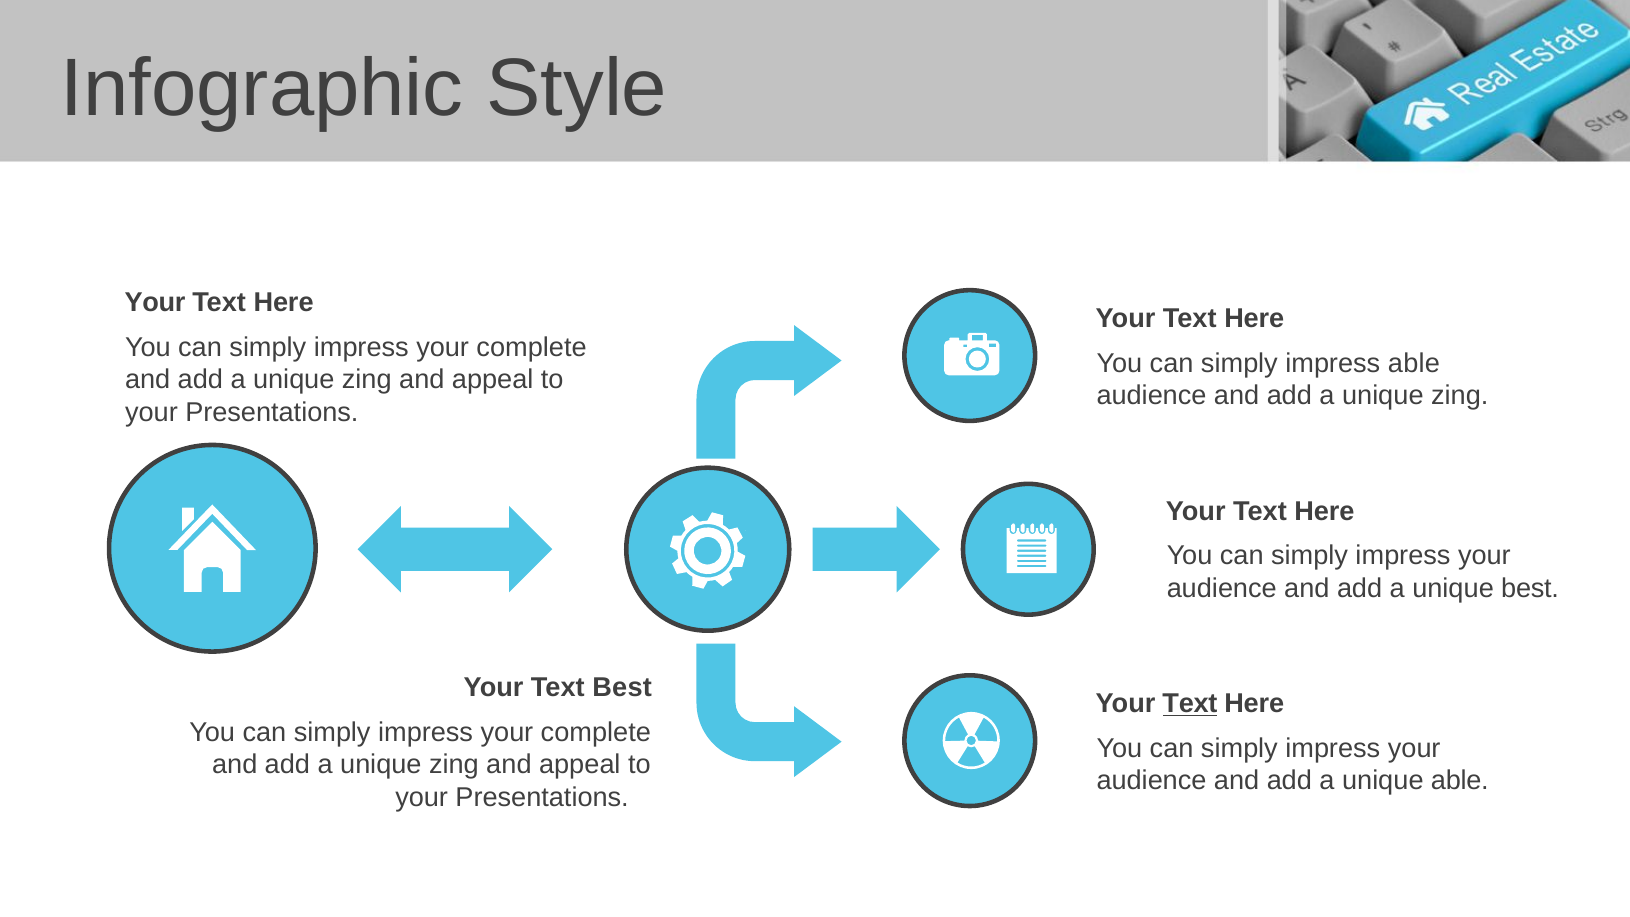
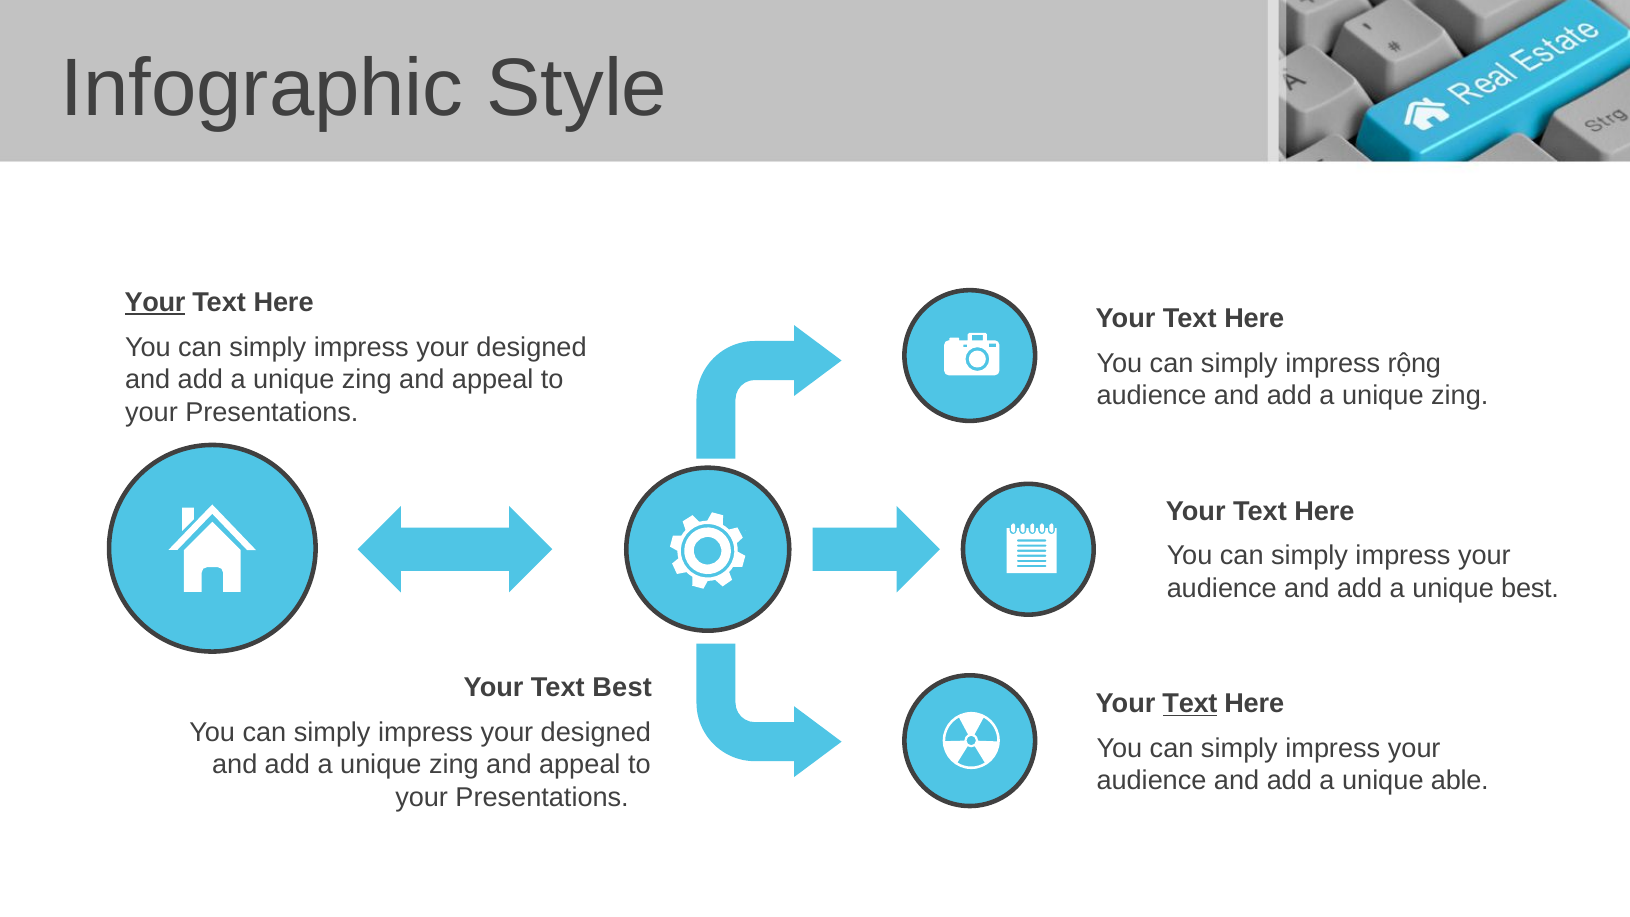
Your at (155, 302) underline: none -> present
complete at (532, 347): complete -> designed
impress able: able -> rộng
complete at (596, 732): complete -> designed
